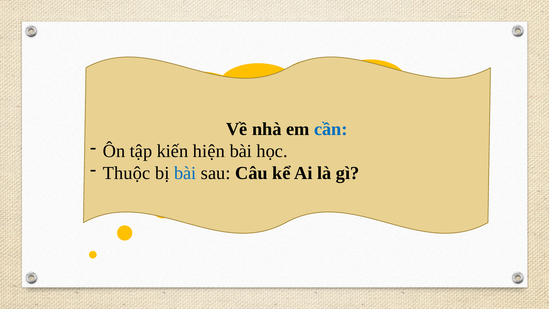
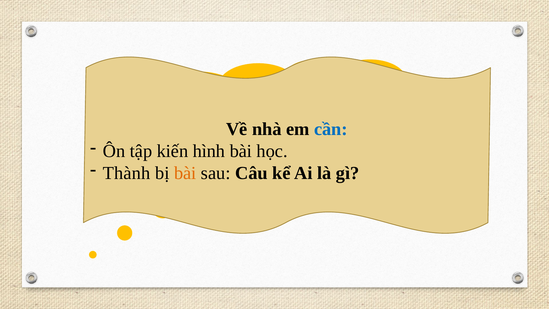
hiện: hiện -> hình
Thuộc: Thuộc -> Thành
bài at (185, 173) colour: blue -> orange
